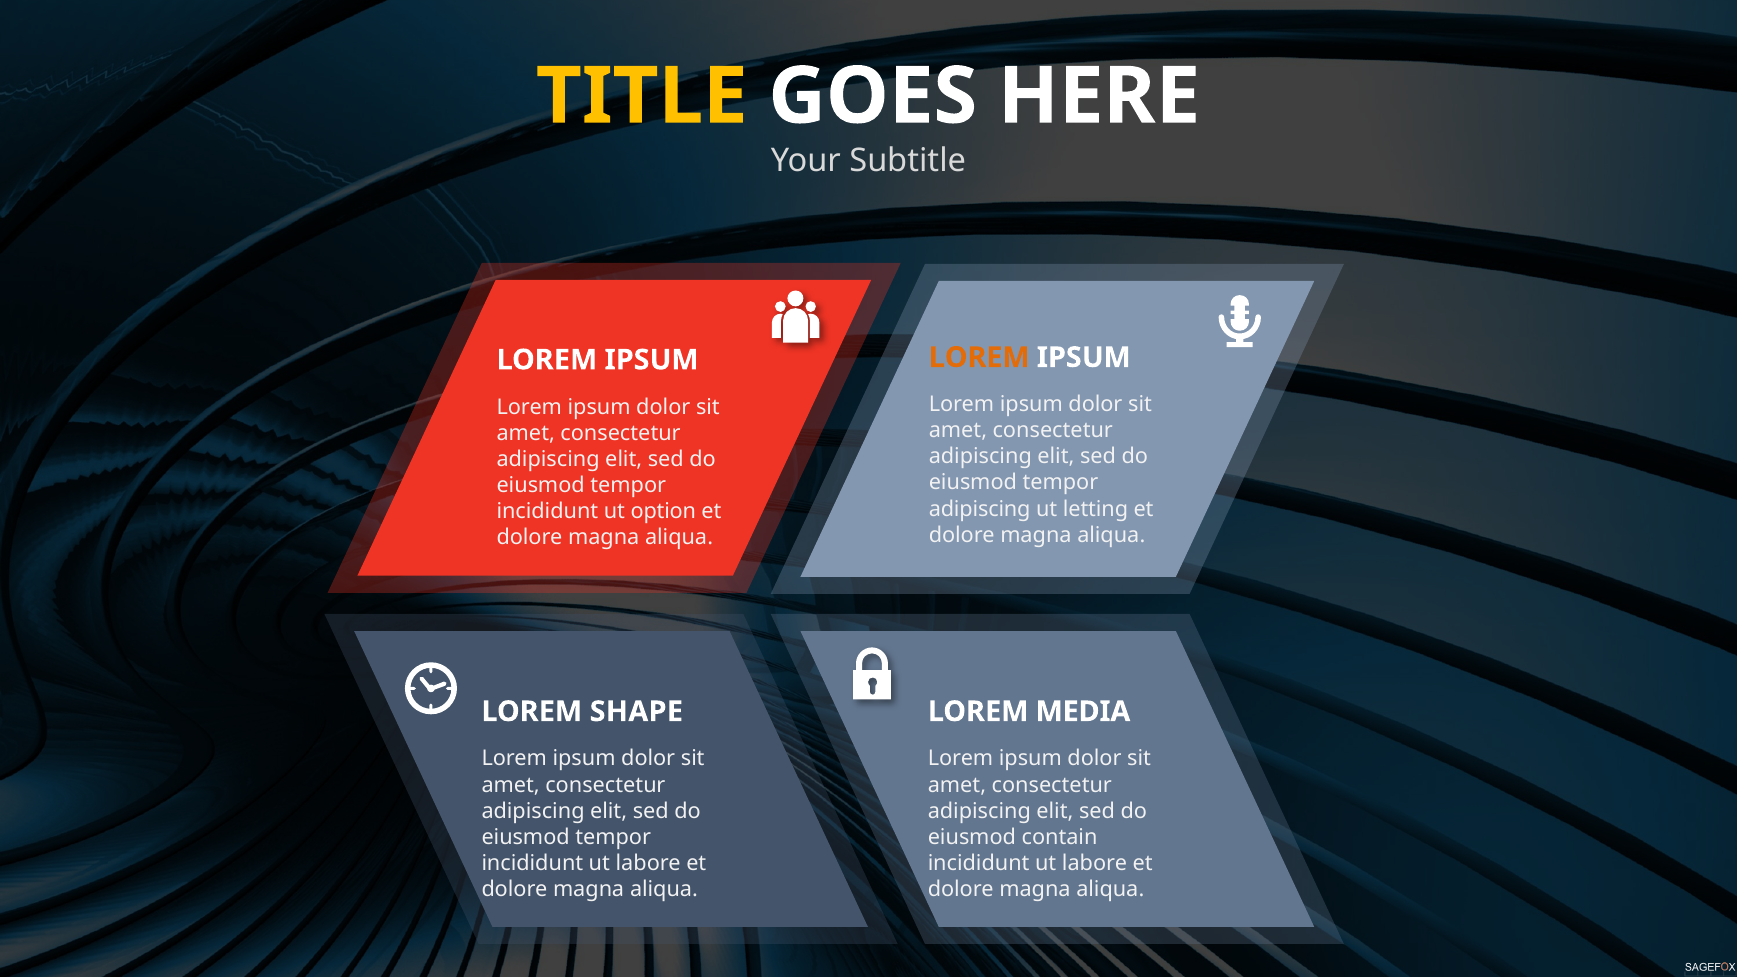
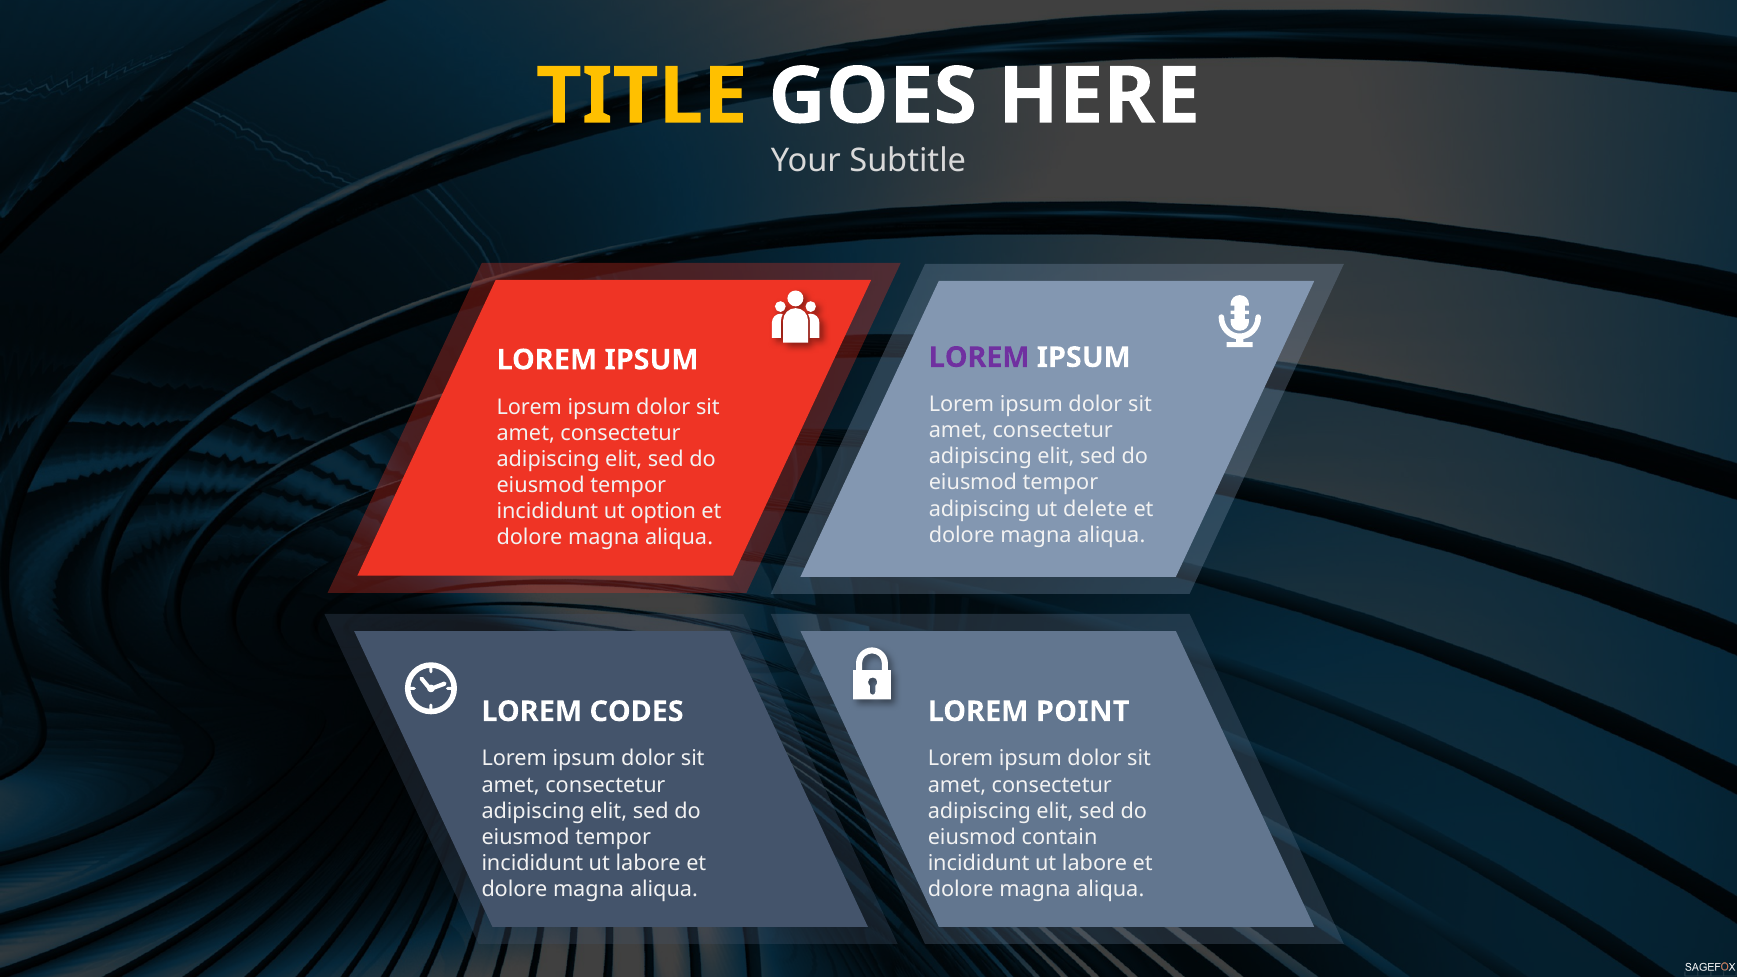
LOREM at (979, 357) colour: orange -> purple
letting: letting -> delete
SHAPE: SHAPE -> CODES
MEDIA: MEDIA -> POINT
